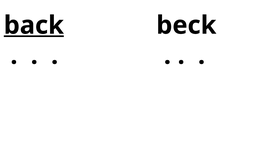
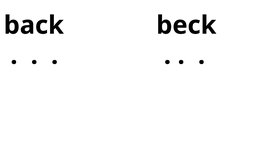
back underline: present -> none
